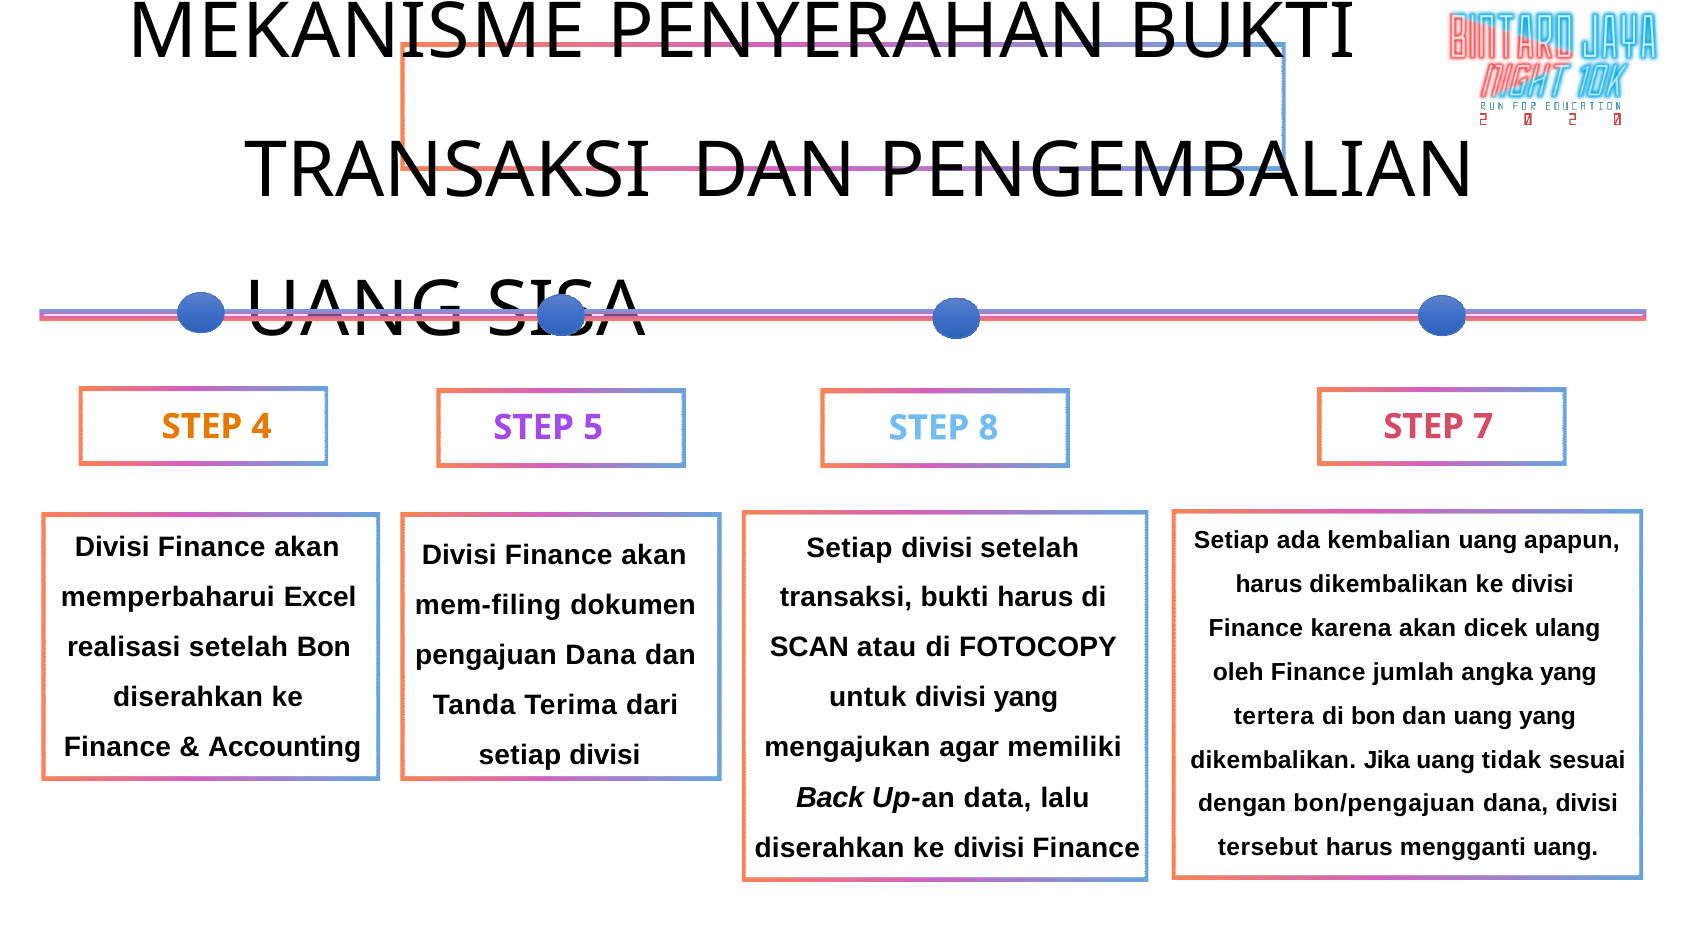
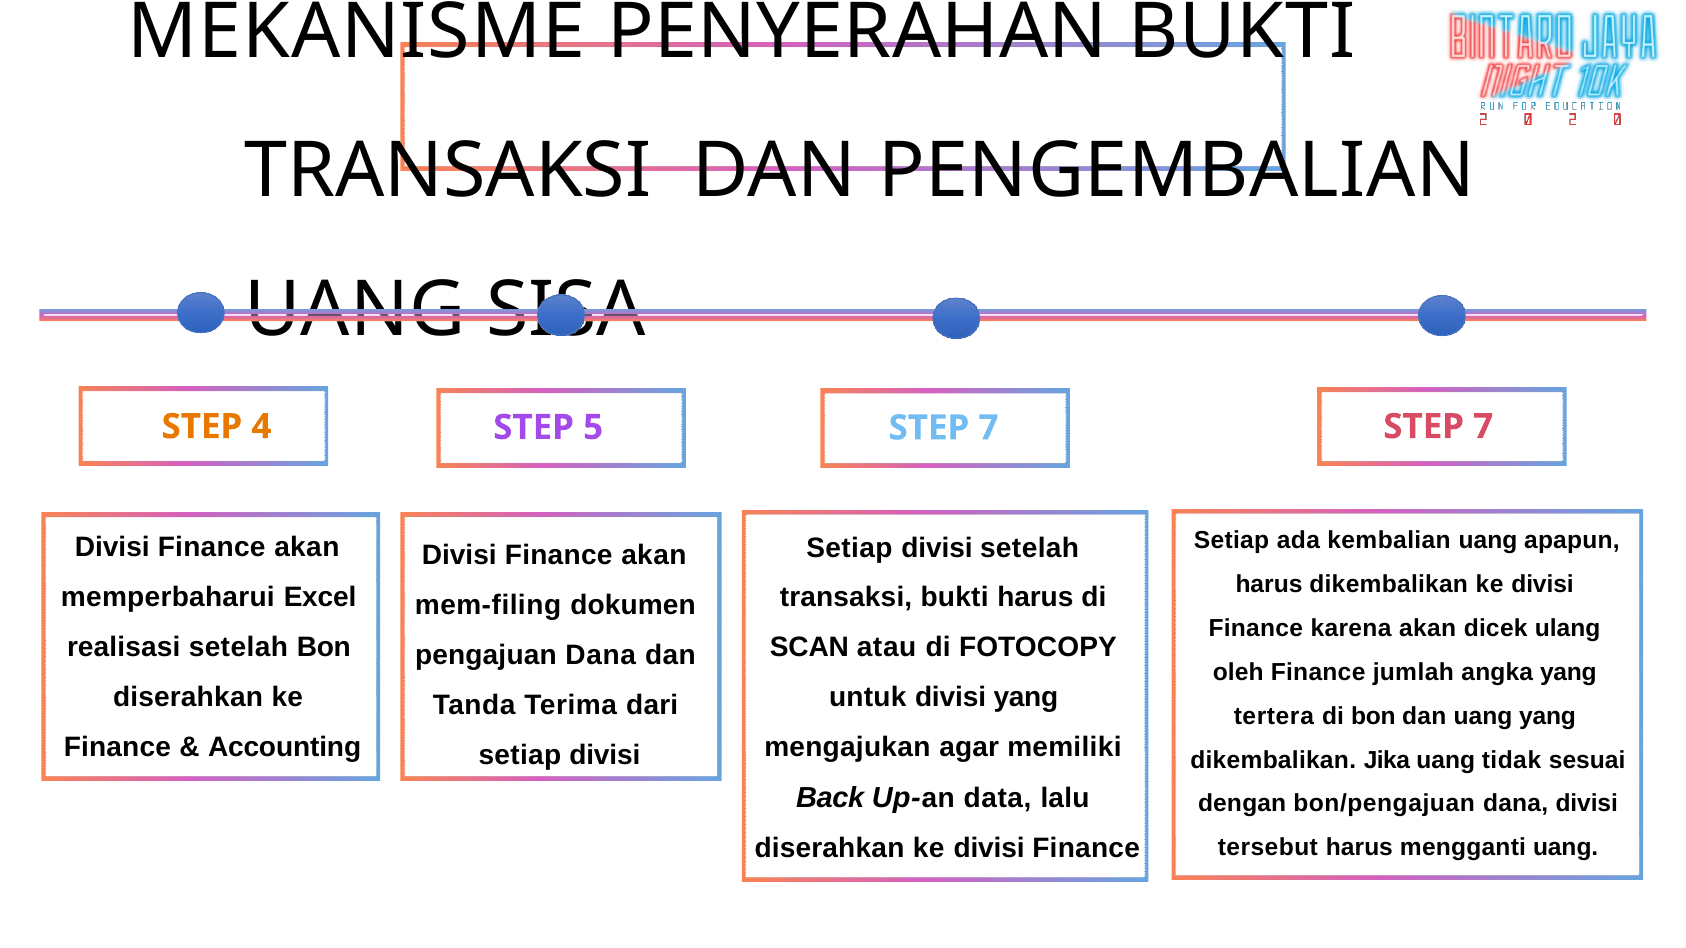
8 at (988, 428): 8 -> 7
